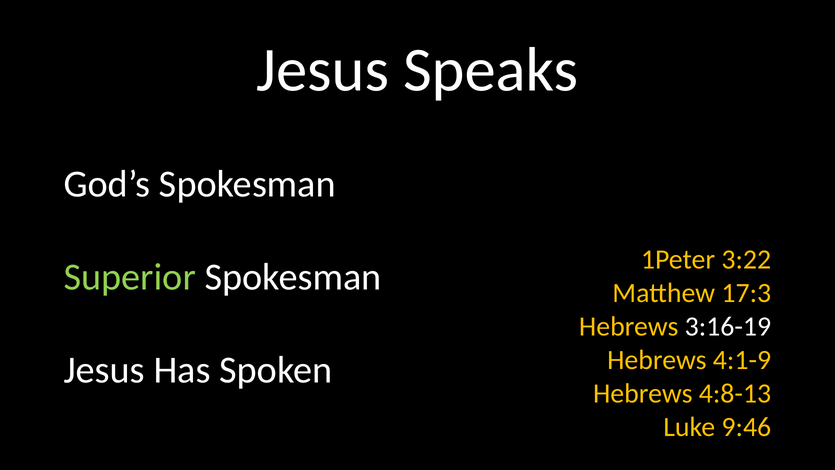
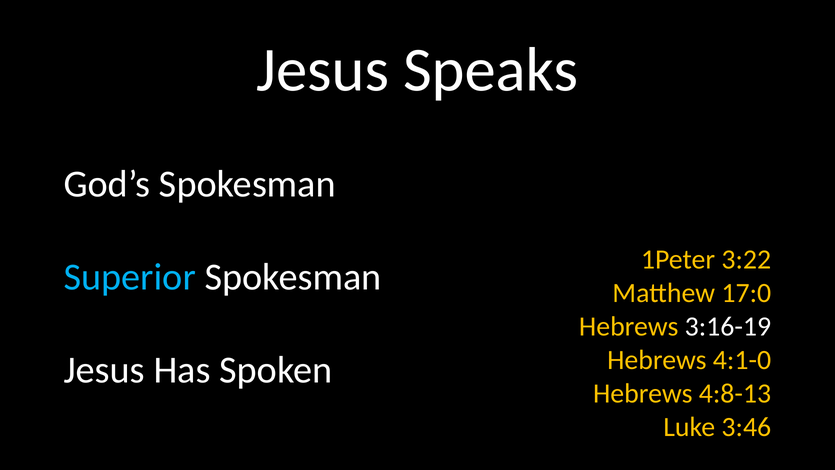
Superior colour: light green -> light blue
17:3: 17:3 -> 17:0
4:1-9: 4:1-9 -> 4:1-0
9:46: 9:46 -> 3:46
